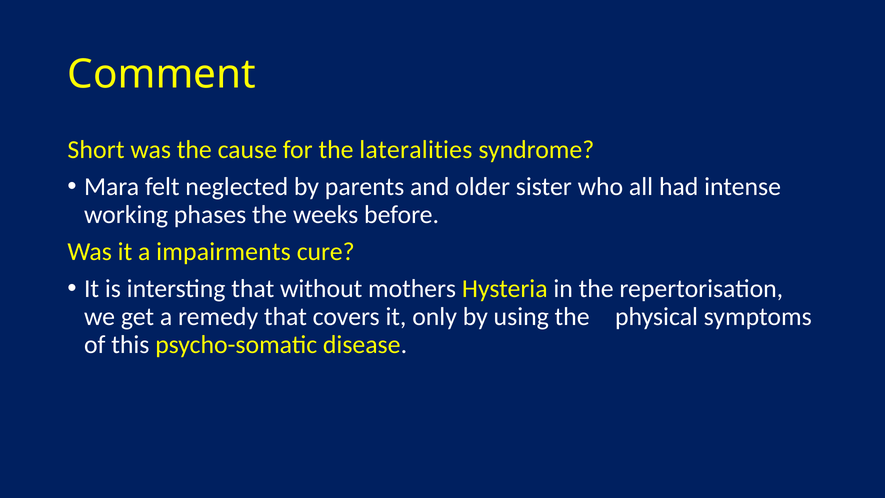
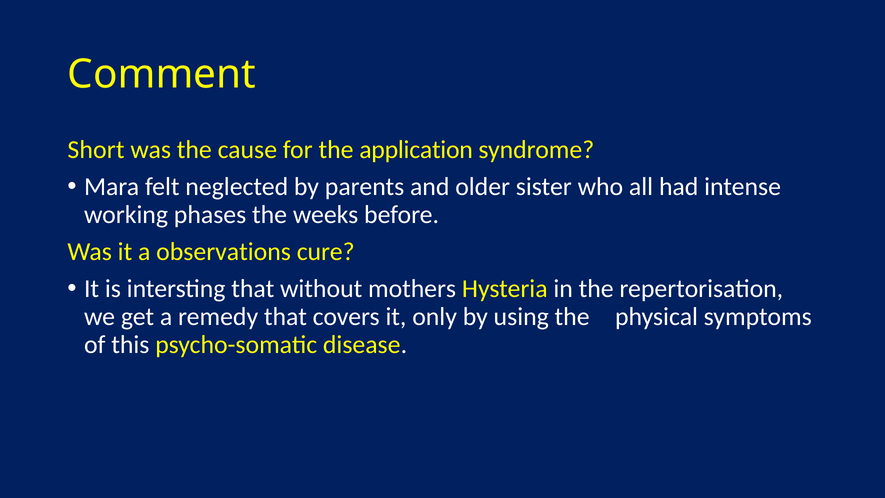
lateralities: lateralities -> application
impairments: impairments -> observations
